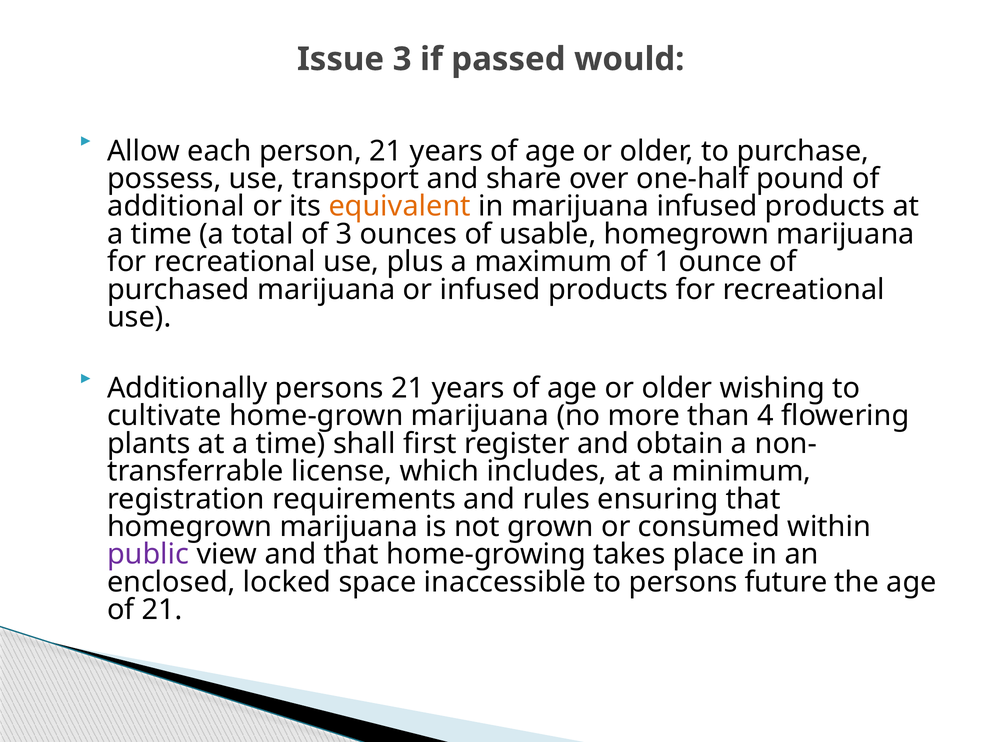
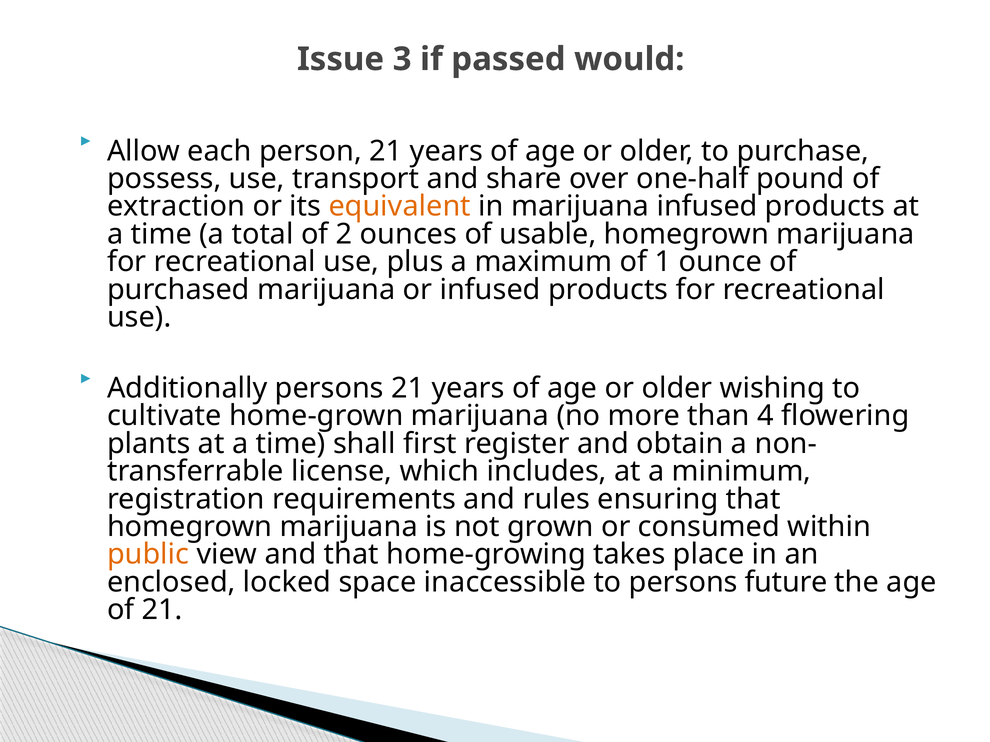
additional: additional -> extraction
of 3: 3 -> 2
public colour: purple -> orange
